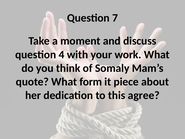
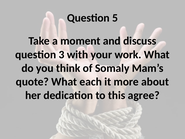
7: 7 -> 5
4: 4 -> 3
form: form -> each
piece: piece -> more
